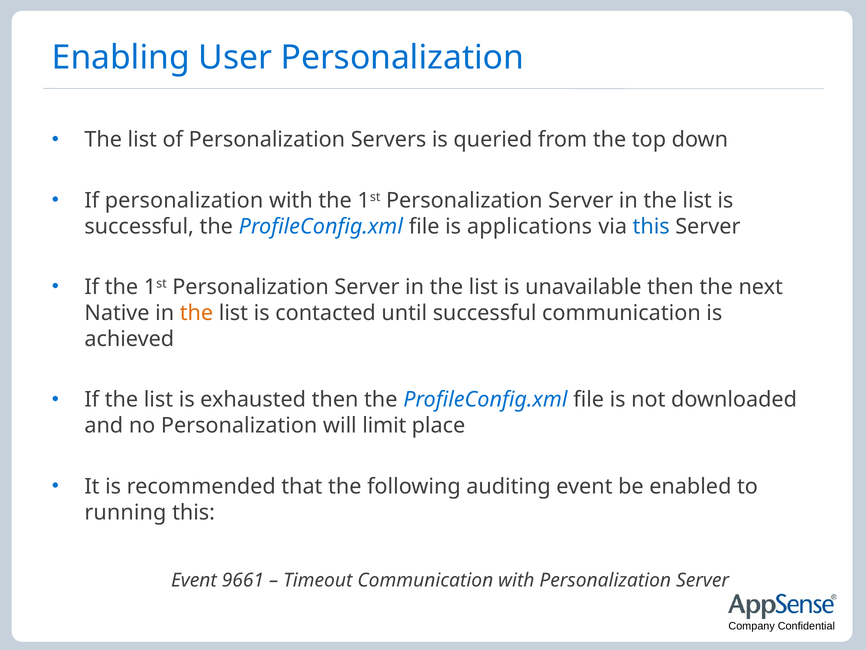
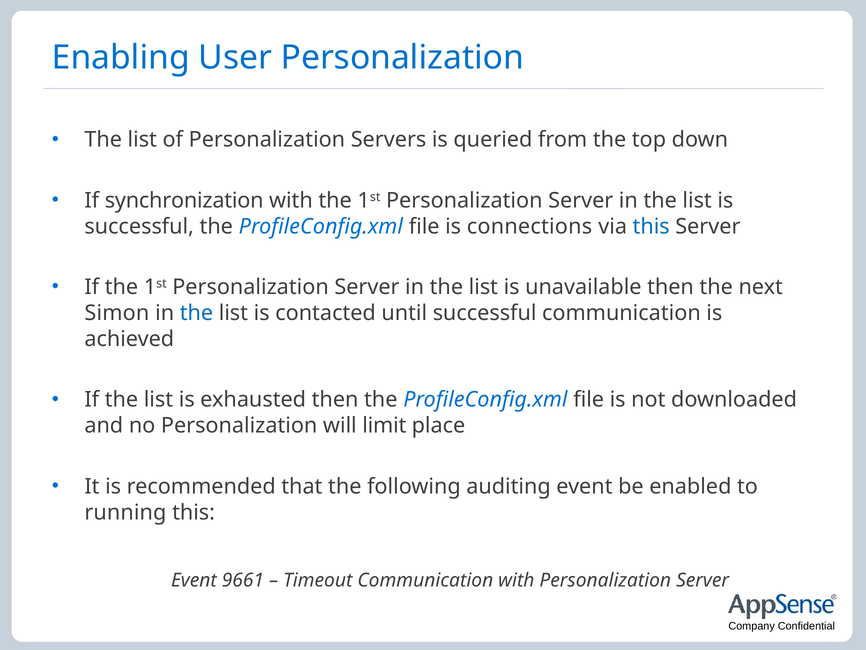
If personalization: personalization -> synchronization
applications: applications -> connections
Native: Native -> Simon
the at (196, 313) colour: orange -> blue
